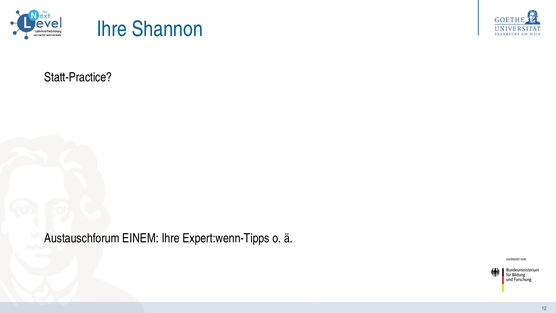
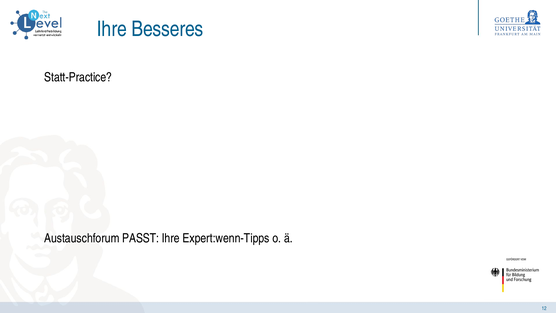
Shannon: Shannon -> Besseres
EINEM: EINEM -> PASST
